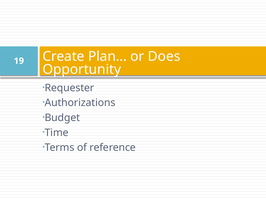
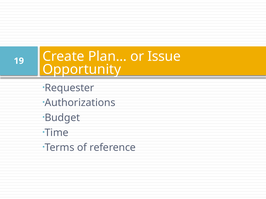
Does: Does -> Issue
